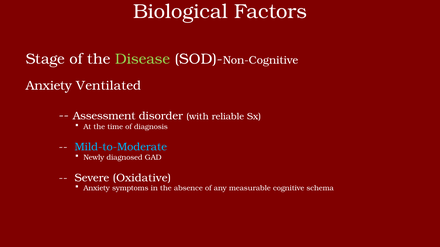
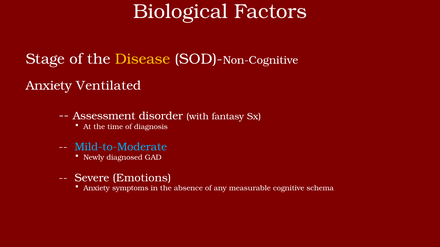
Disease colour: light green -> yellow
reliable: reliable -> fantasy
Oxidative: Oxidative -> Emotions
